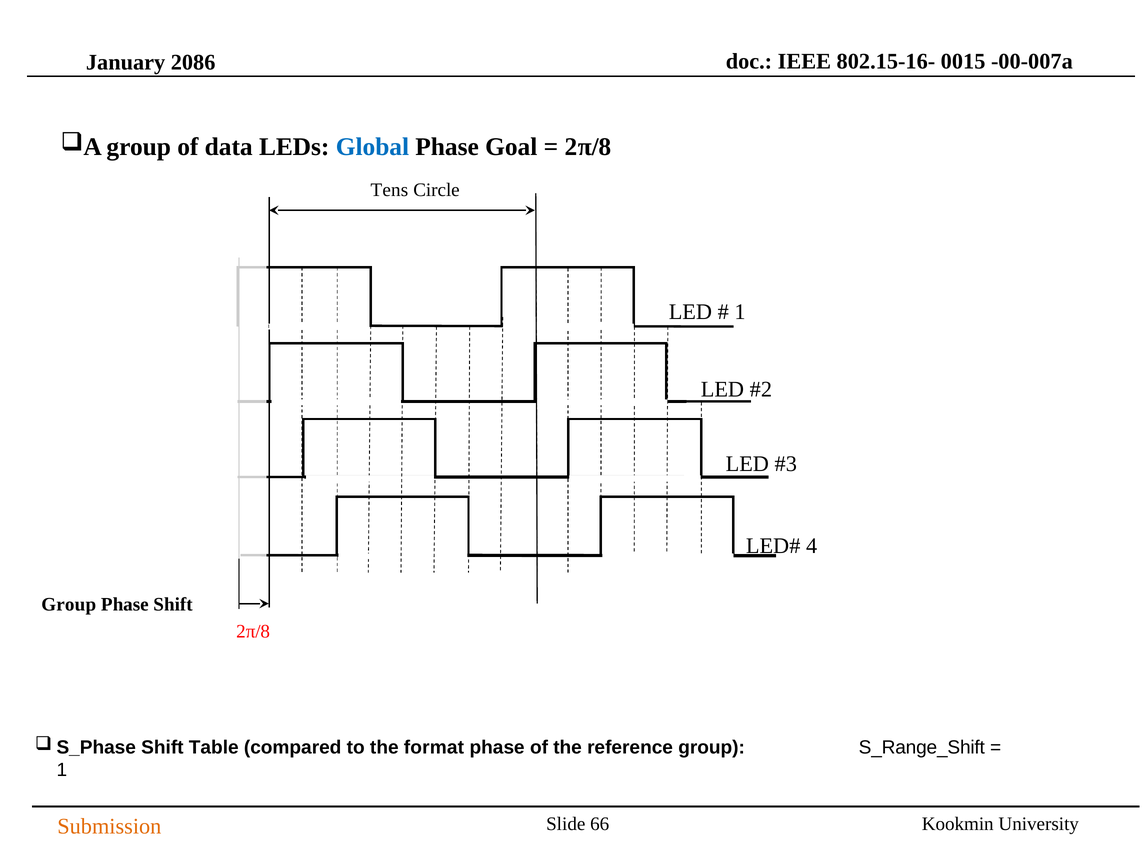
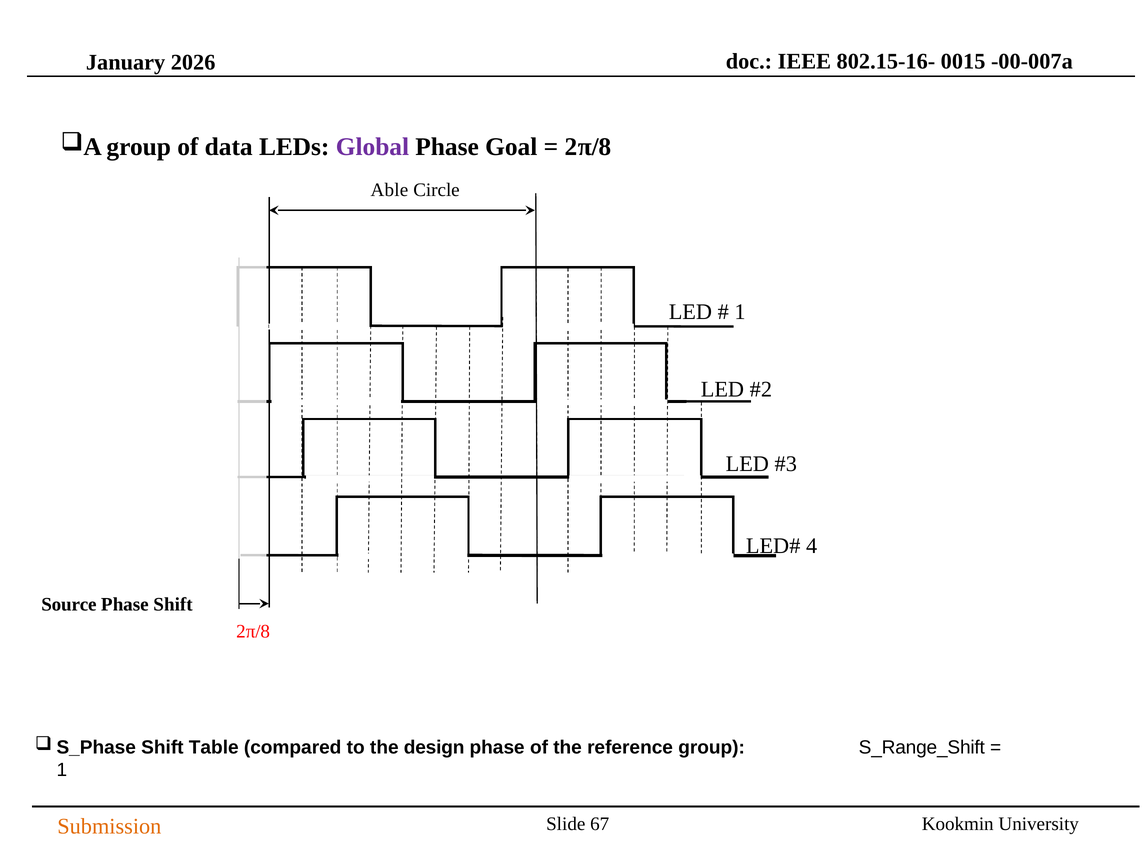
2086: 2086 -> 2026
Global colour: blue -> purple
Tens: Tens -> Able
Group at (69, 605): Group -> Source
format: format -> design
66: 66 -> 67
